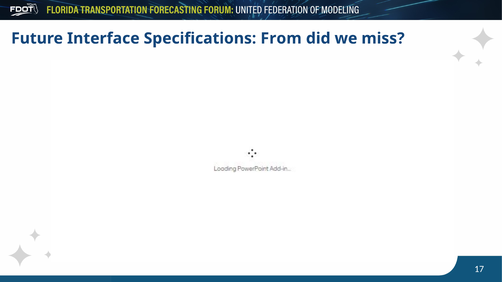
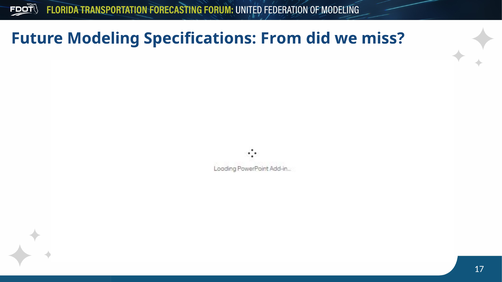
Interface: Interface -> Modeling
